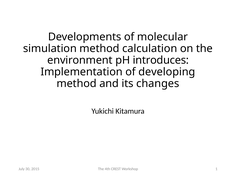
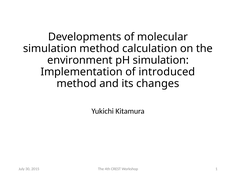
pH introduces: introduces -> simulation
developing: developing -> introduced
